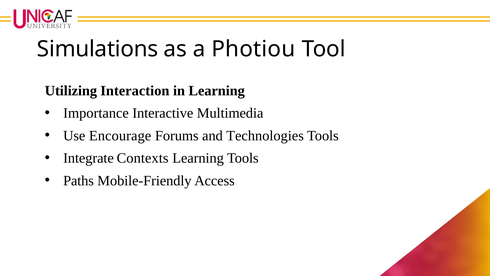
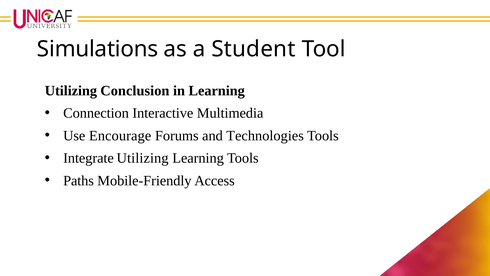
Photiou: Photiou -> Student
Interaction: Interaction -> Conclusion
Importance: Importance -> Connection
Integrate Contexts: Contexts -> Utilizing
